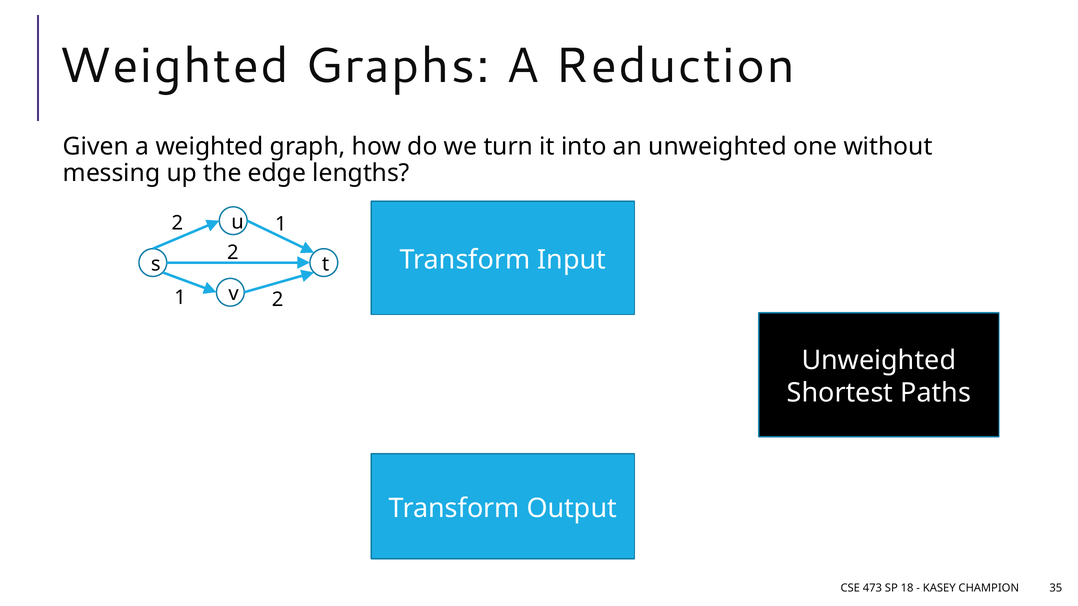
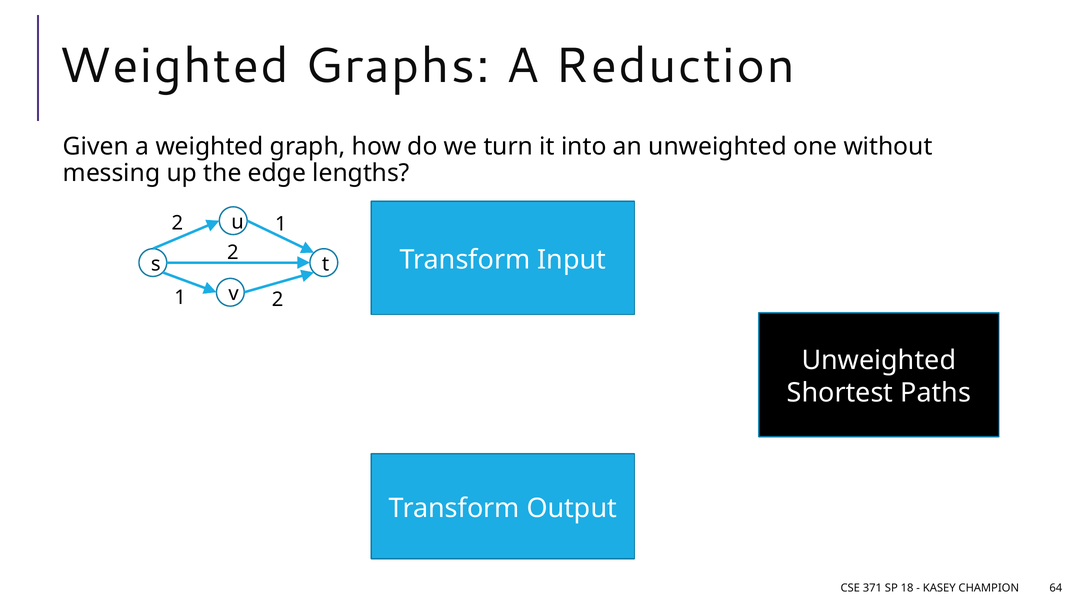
473: 473 -> 371
35: 35 -> 64
